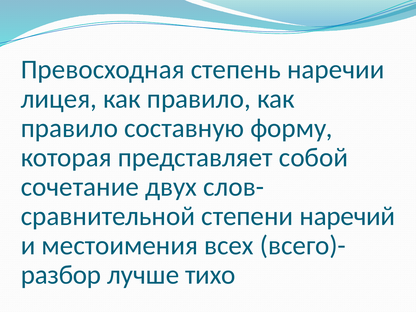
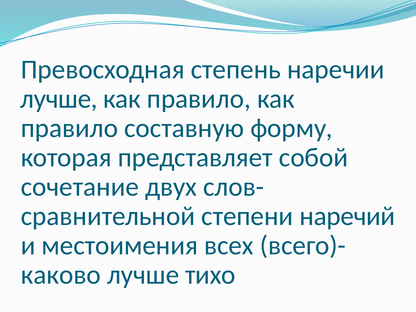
лицея at (59, 99): лицея -> лучше
разбор: разбор -> каково
